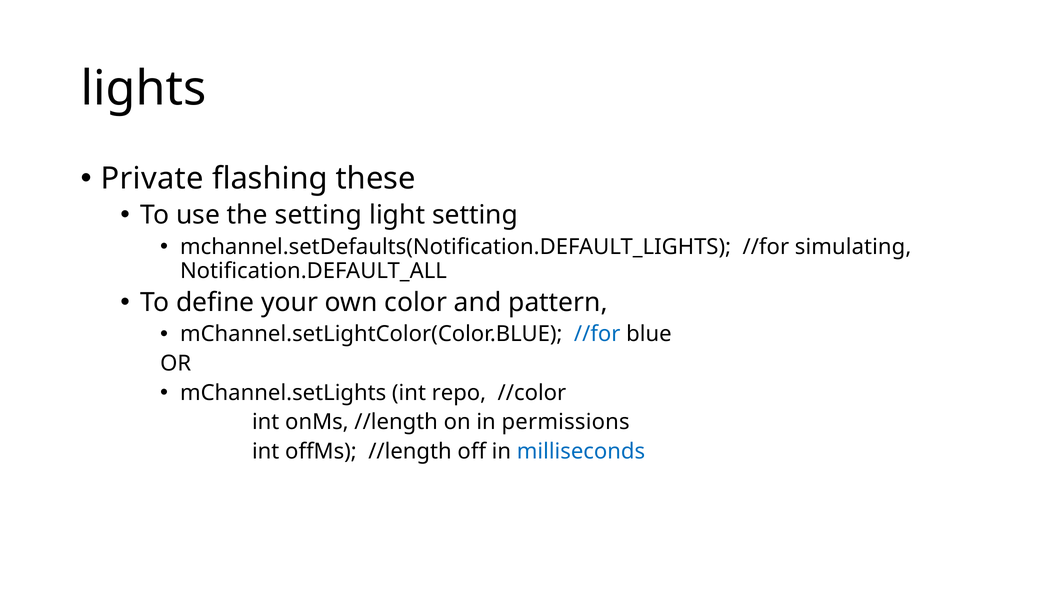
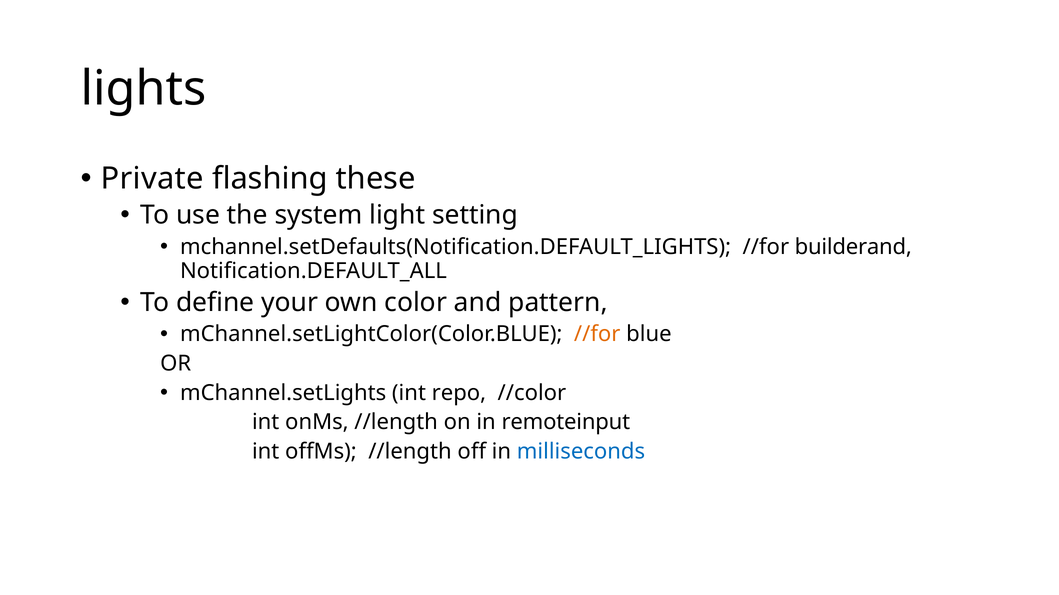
the setting: setting -> system
simulating: simulating -> builderand
//for at (597, 335) colour: blue -> orange
permissions: permissions -> remoteinput
